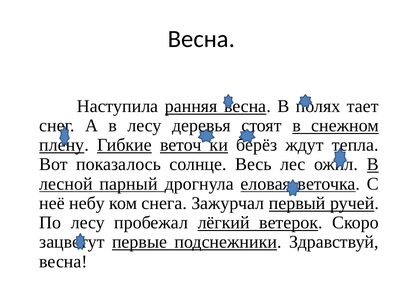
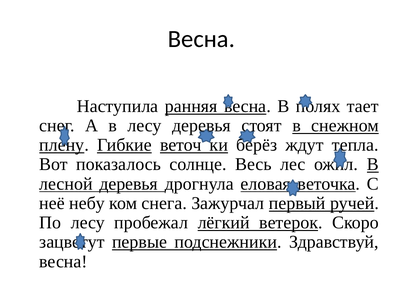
лесной парный: парный -> деревья
